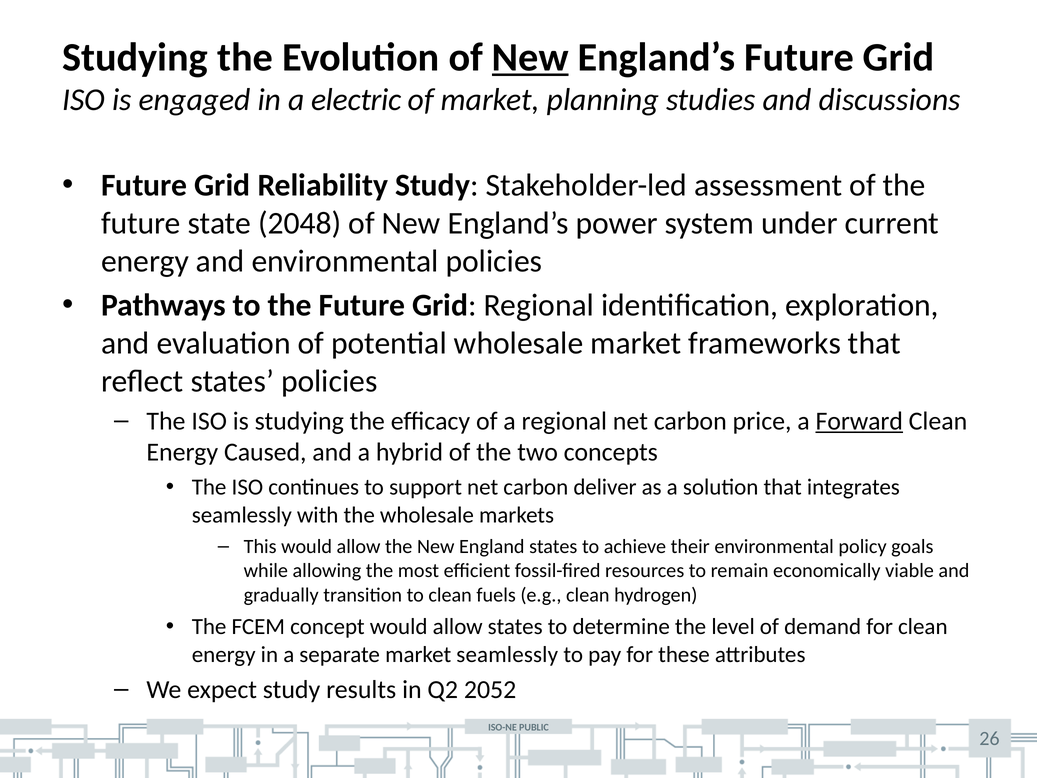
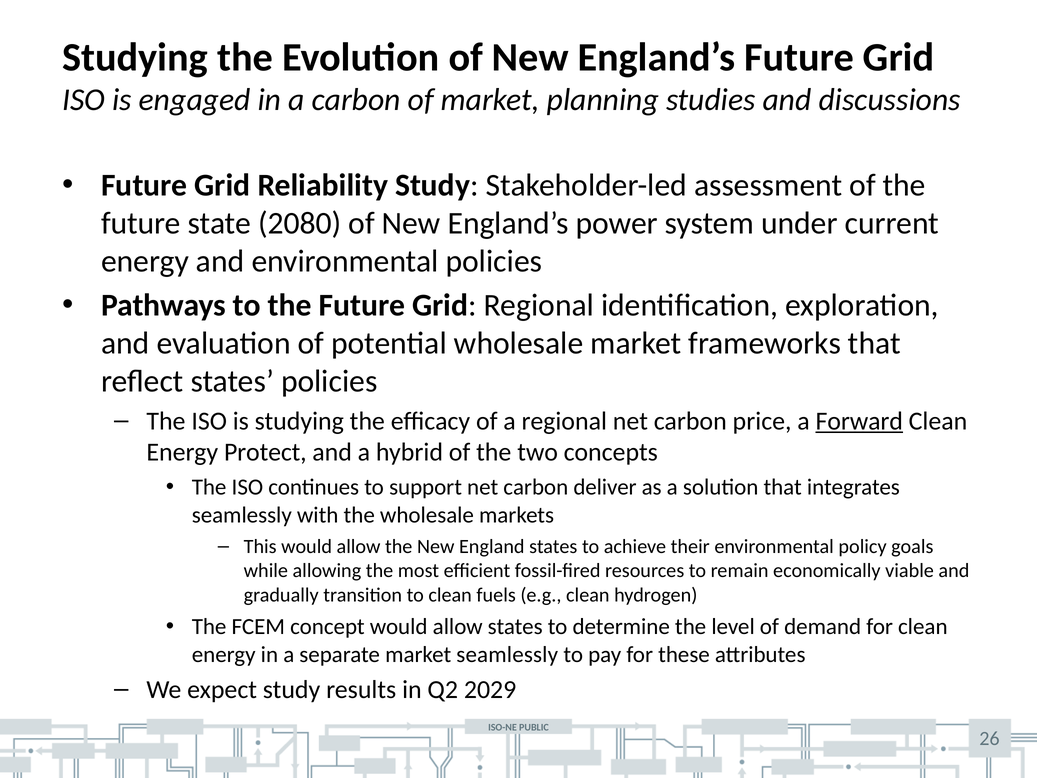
New at (530, 57) underline: present -> none
a electric: electric -> carbon
2048: 2048 -> 2080
Caused: Caused -> Protect
2052: 2052 -> 2029
